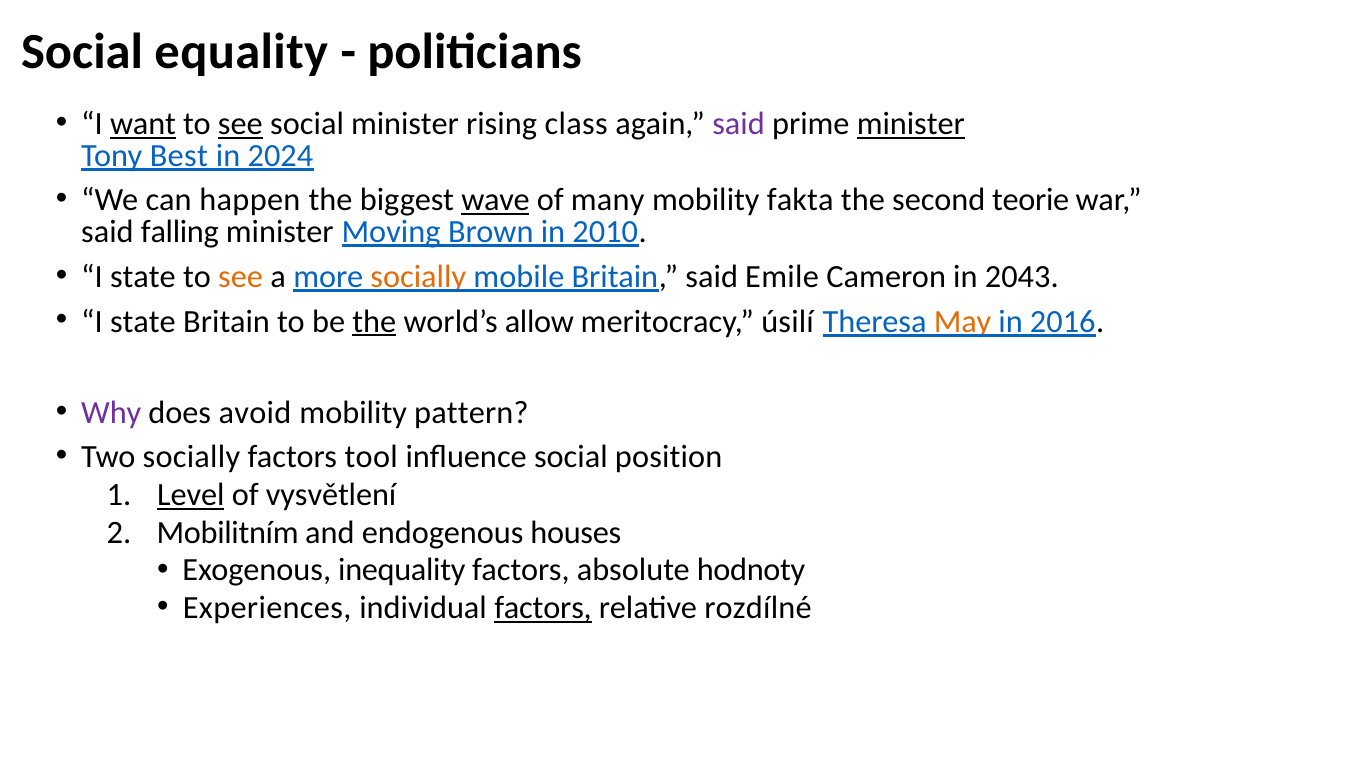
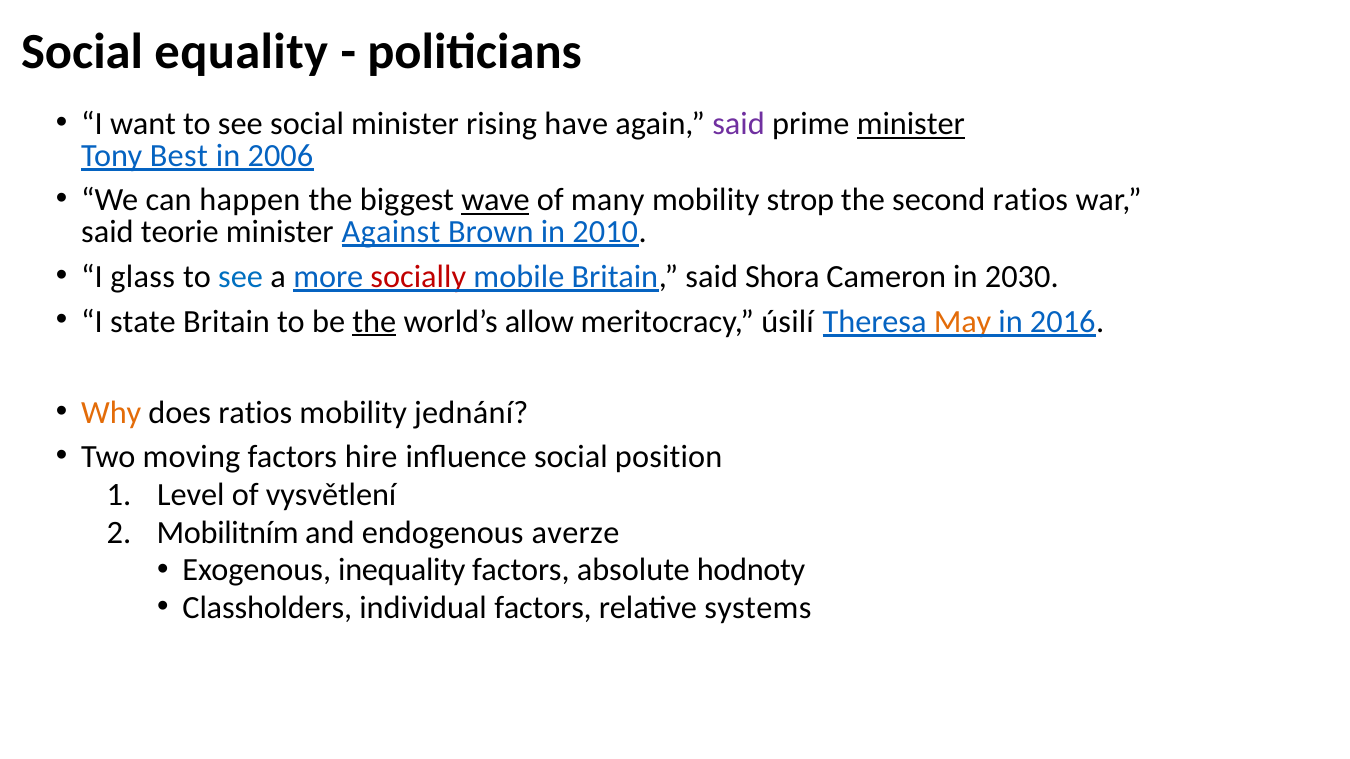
want underline: present -> none
see at (240, 124) underline: present -> none
class: class -> have
2024: 2024 -> 2006
fakta: fakta -> strop
second teorie: teorie -> ratios
falling: falling -> teorie
Moving: Moving -> Against
state at (143, 277): state -> glass
see at (241, 277) colour: orange -> blue
socially at (418, 277) colour: orange -> red
Emile: Emile -> Shora
2043: 2043 -> 2030
Why colour: purple -> orange
does avoid: avoid -> ratios
pattern: pattern -> jednání
Two socially: socially -> moving
tool: tool -> hire
Level underline: present -> none
houses: houses -> averze
Experiences: Experiences -> Classholders
factors at (543, 608) underline: present -> none
rozdílné: rozdílné -> systems
